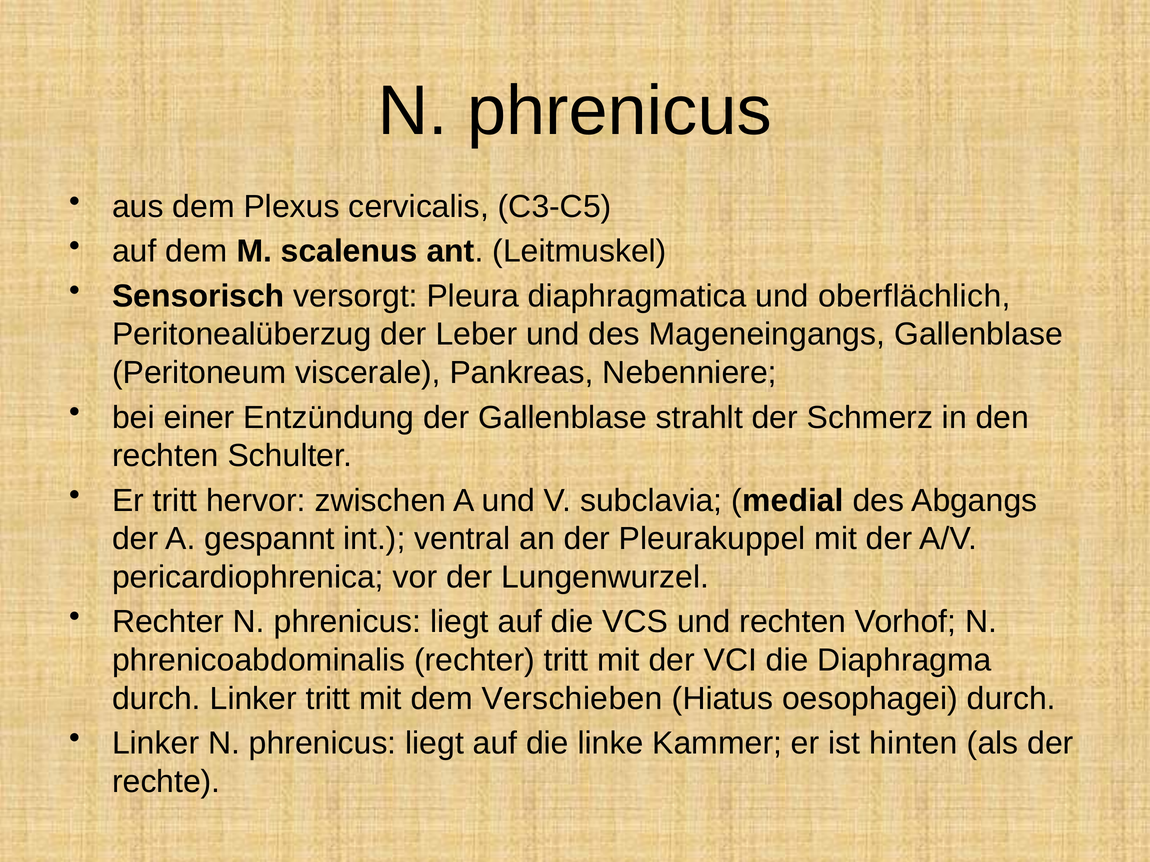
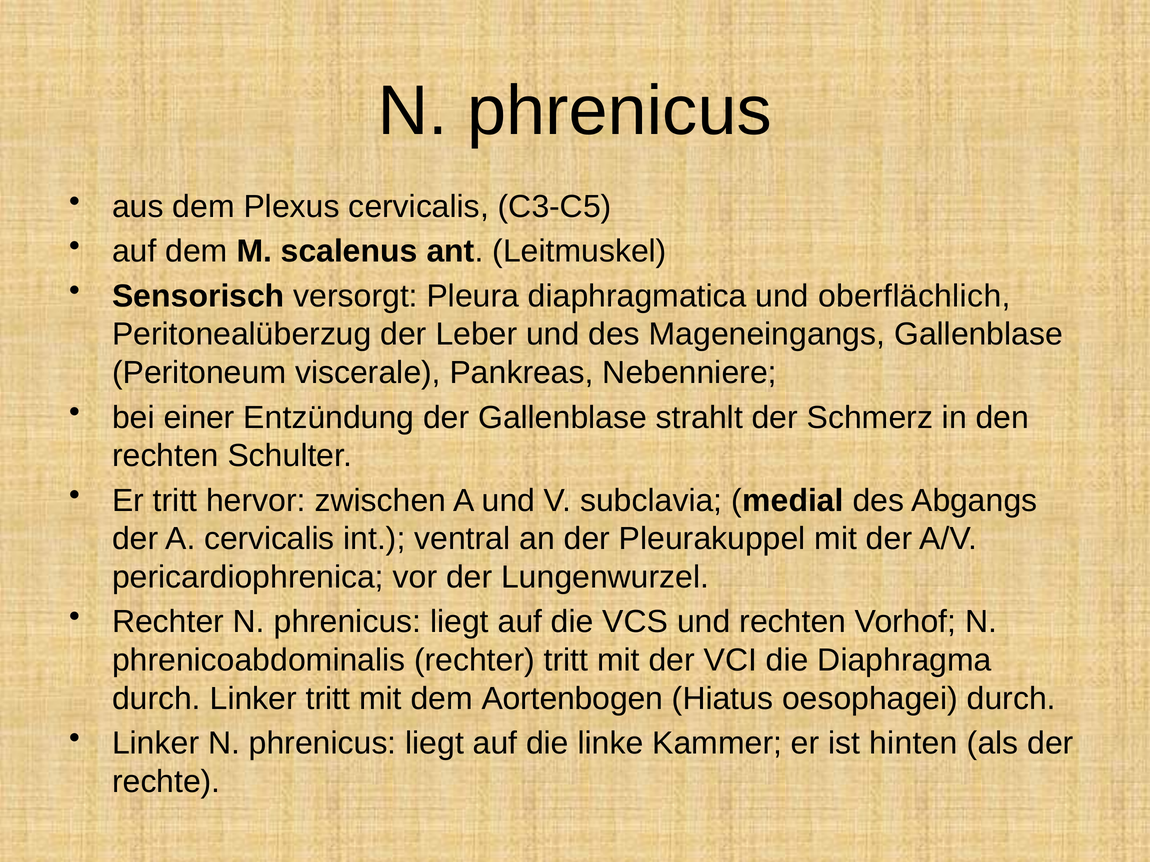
A gespannt: gespannt -> cervicalis
Verschieben: Verschieben -> Aortenbogen
